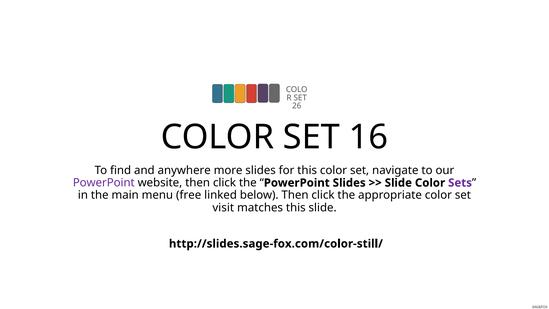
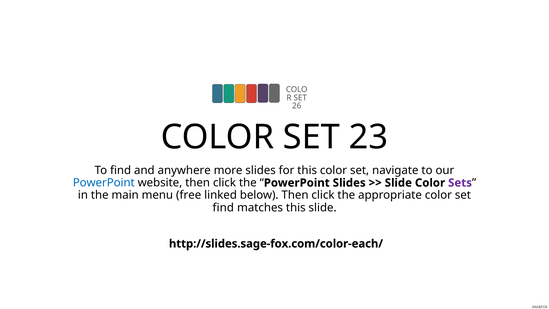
16: 16 -> 23
PowerPoint at (104, 183) colour: purple -> blue
visit at (223, 207): visit -> find
http://slides.sage-fox.com/color-still/: http://slides.sage-fox.com/color-still/ -> http://slides.sage-fox.com/color-each/
